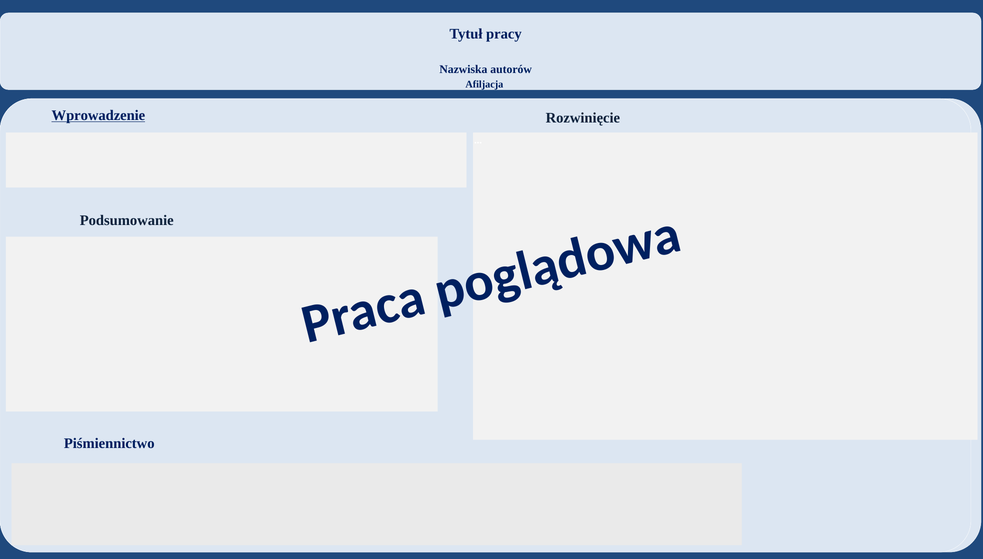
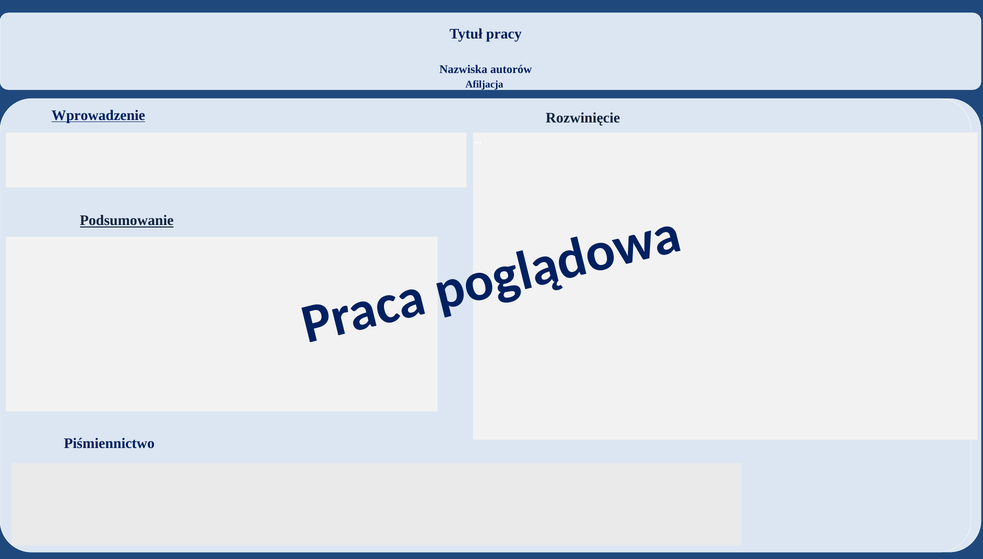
Podsumowanie underline: none -> present
